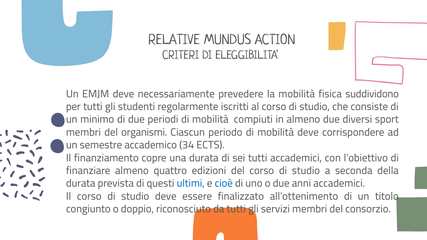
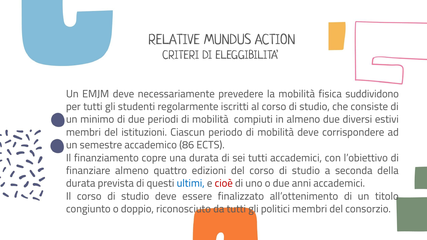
sport: sport -> estivi
organismi: organismi -> istituzioni
34: 34 -> 86
cioè colour: blue -> red
servizi: servizi -> politici
